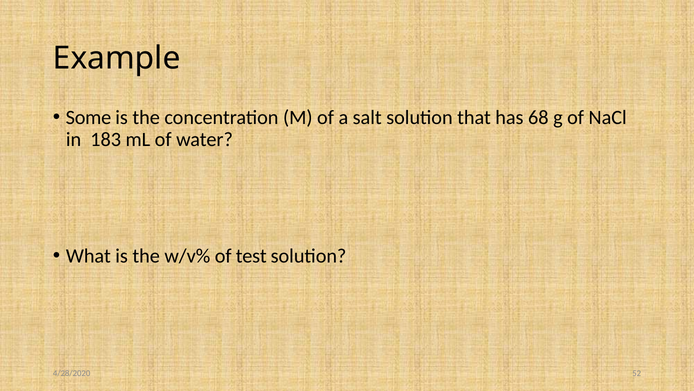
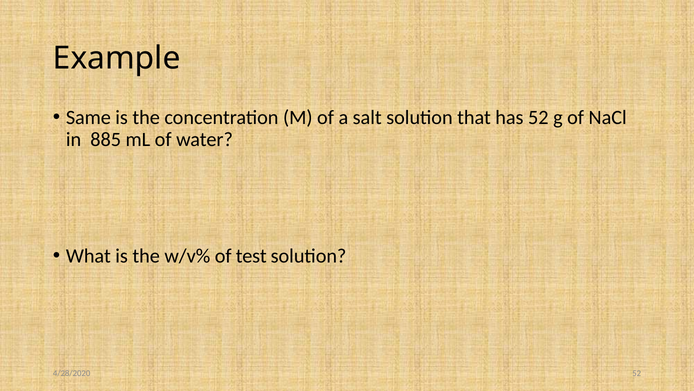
Some: Some -> Same
has 68: 68 -> 52
183: 183 -> 885
